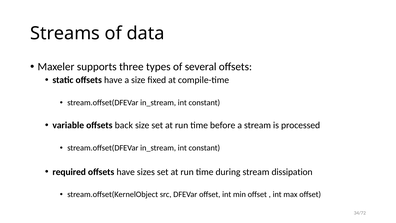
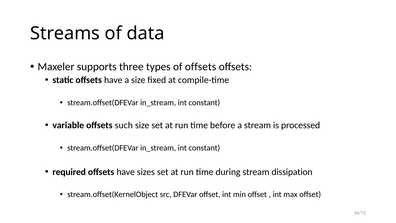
of several: several -> offsets
back: back -> such
